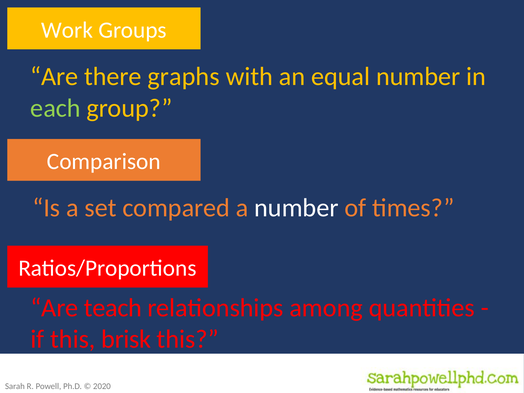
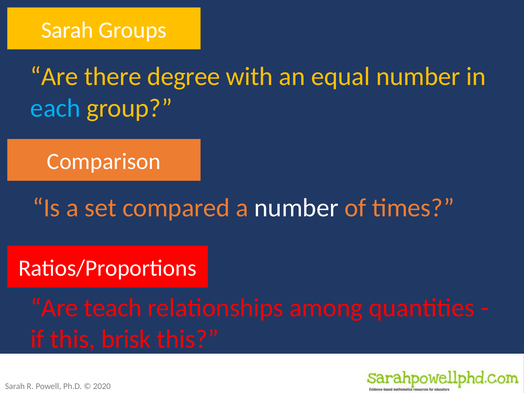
Work at (67, 30): Work -> Sarah
graphs: graphs -> degree
each colour: light green -> light blue
